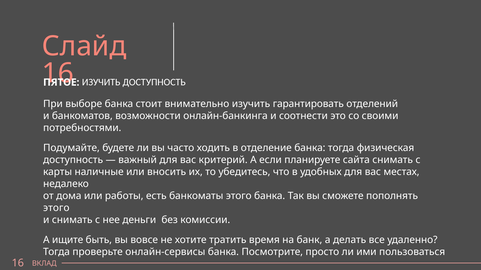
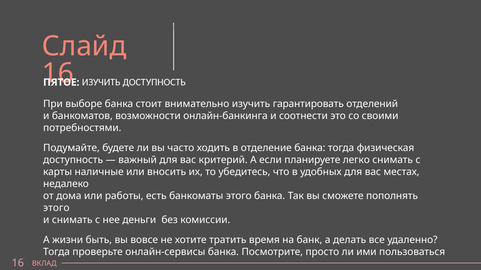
сайта: сайта -> легко
ищите: ищите -> жизни
